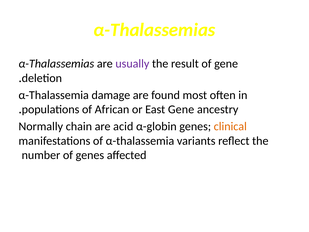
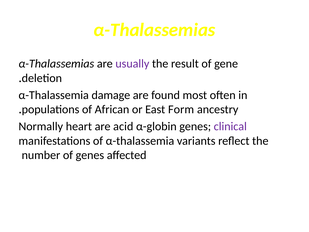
East Gene: Gene -> Form
chain: chain -> heart
clinical colour: orange -> purple
